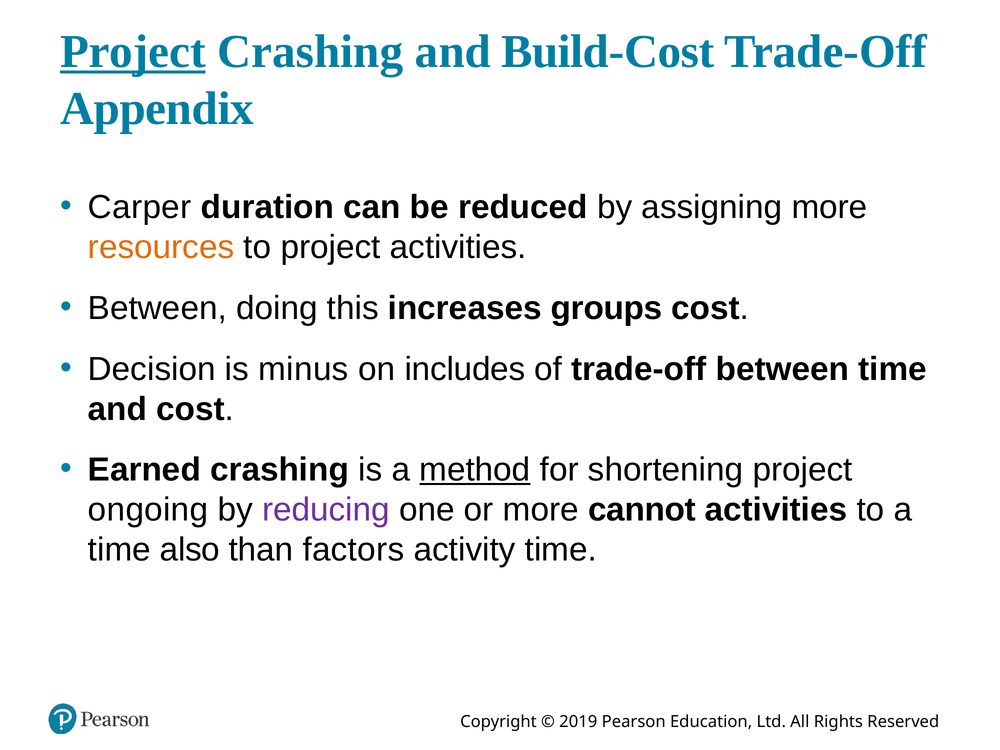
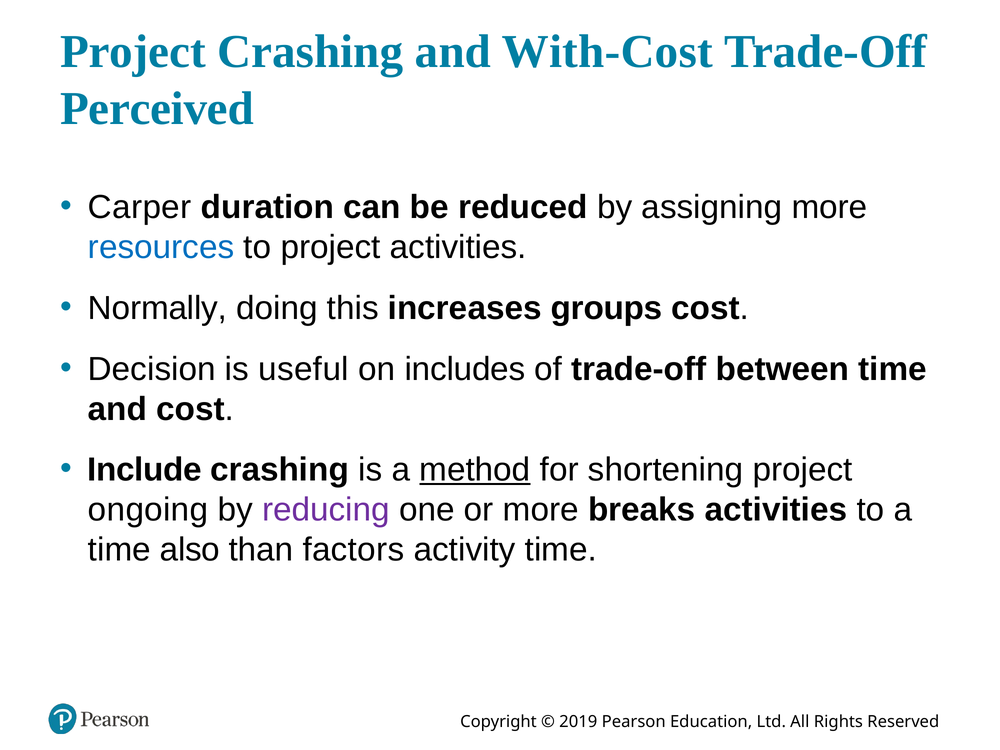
Project at (133, 52) underline: present -> none
Build-Cost: Build-Cost -> With-Cost
Appendix: Appendix -> Perceived
resources colour: orange -> blue
Between at (157, 308): Between -> Normally
minus: minus -> useful
Earned: Earned -> Include
cannot: cannot -> breaks
